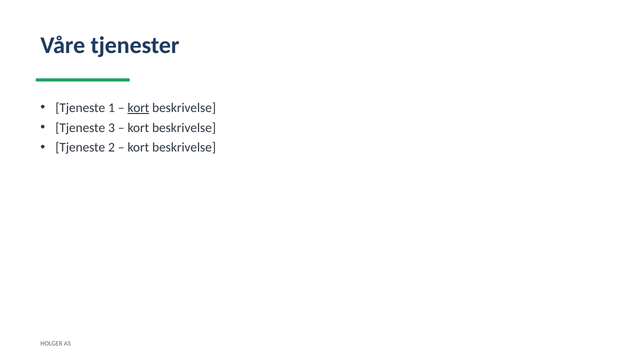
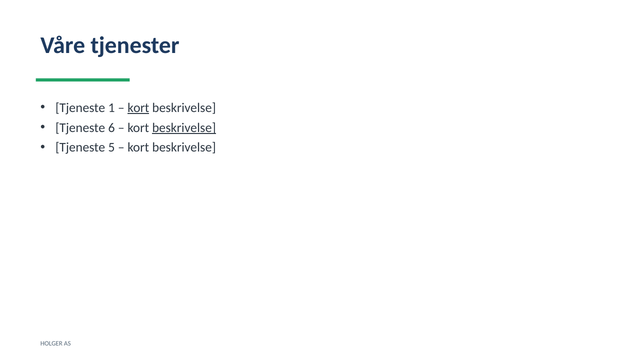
3: 3 -> 6
beskrivelse at (184, 128) underline: none -> present
2: 2 -> 5
